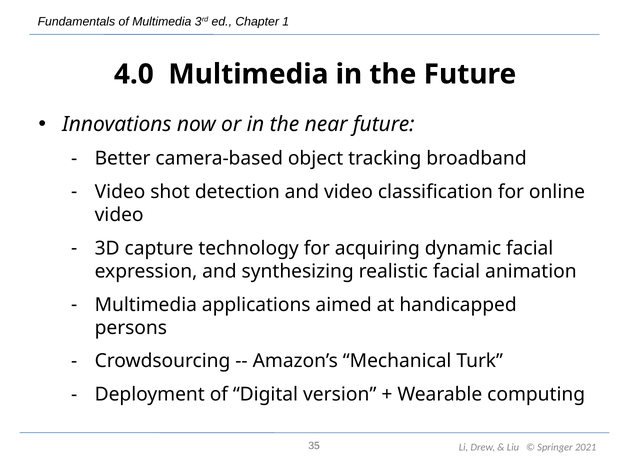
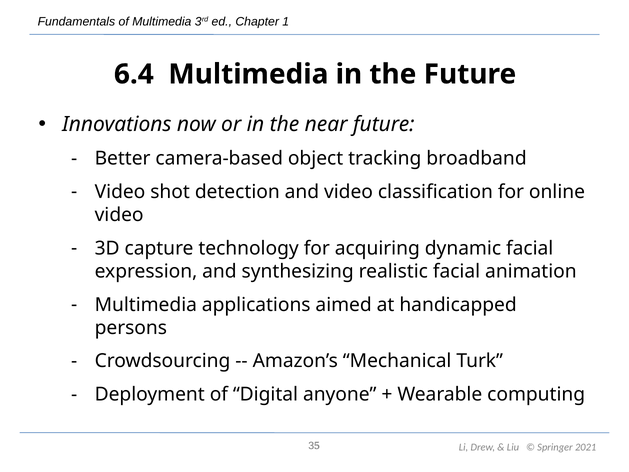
4.0: 4.0 -> 6.4
version: version -> anyone
